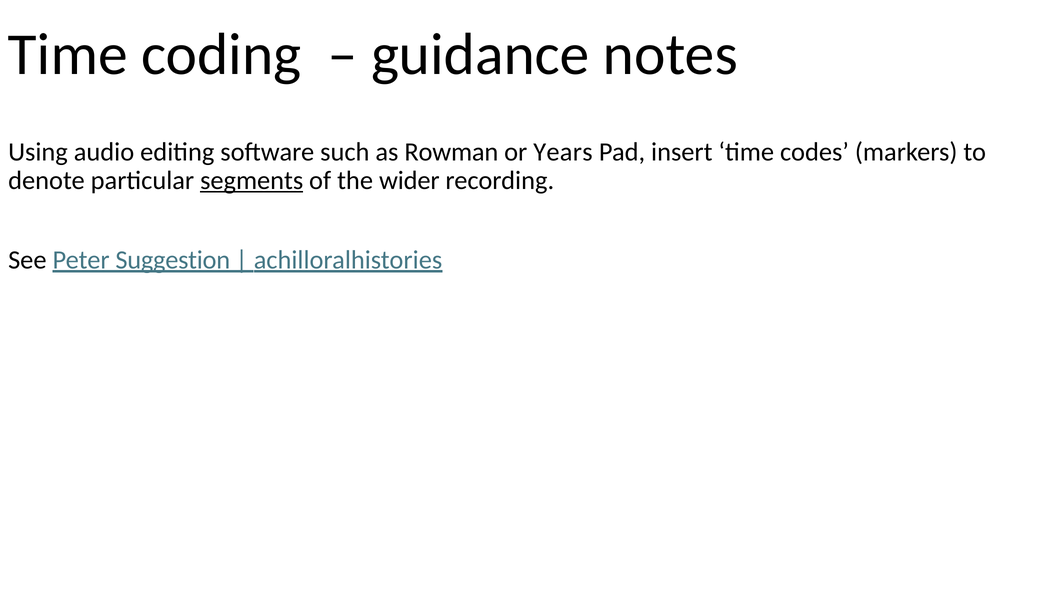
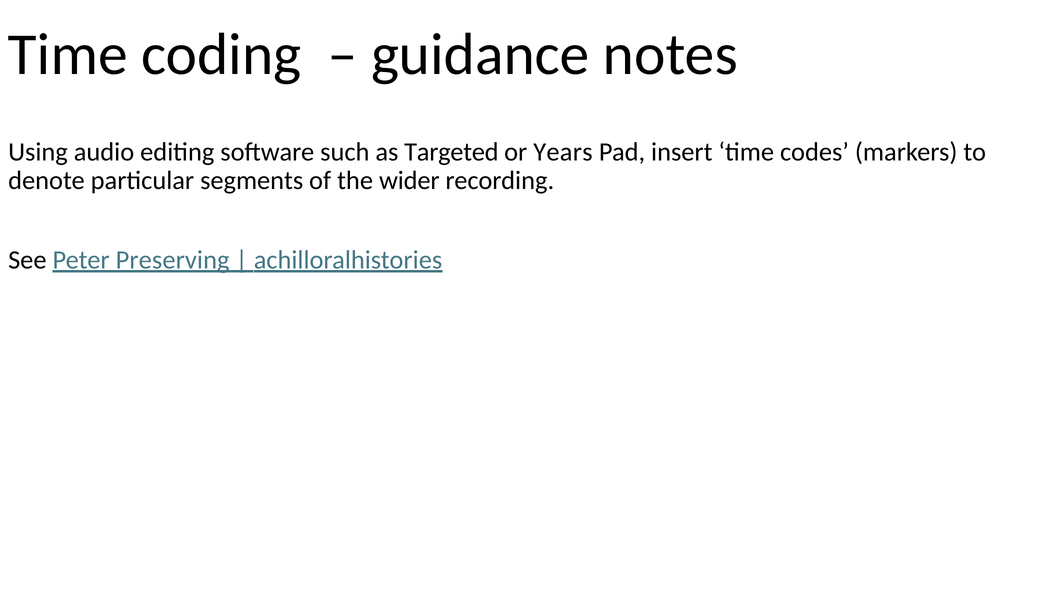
Rowman: Rowman -> Targeted
segments underline: present -> none
Suggestion: Suggestion -> Preserving
